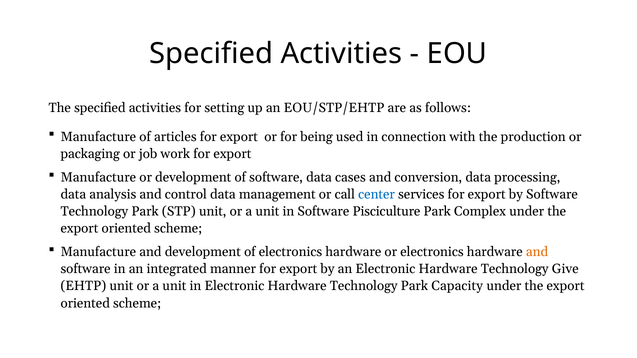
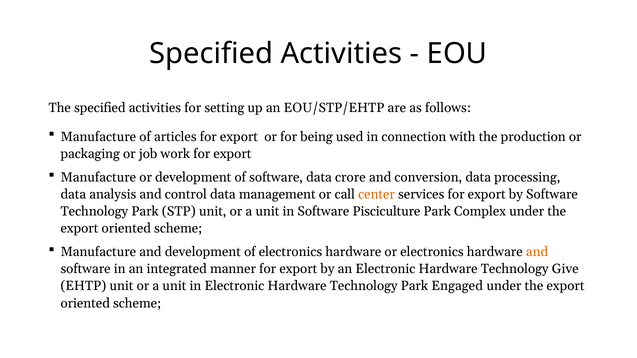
cases: cases -> crore
center colour: blue -> orange
Capacity: Capacity -> Engaged
